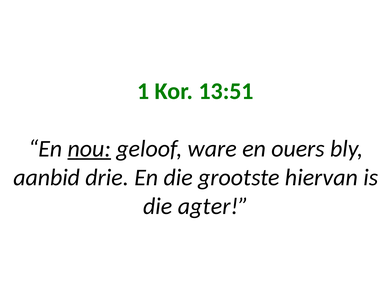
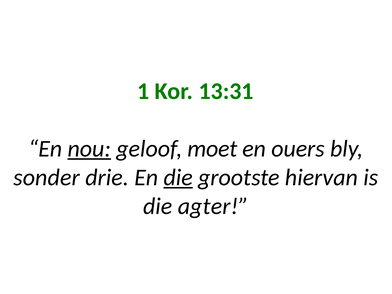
13:51: 13:51 -> 13:31
ware: ware -> moet
aanbid: aanbid -> sonder
die at (178, 177) underline: none -> present
